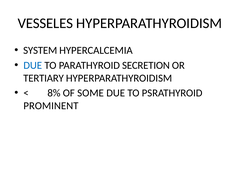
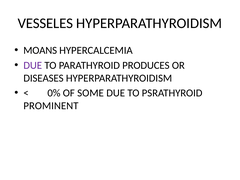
SYSTEM: SYSTEM -> MOANS
DUE at (33, 65) colour: blue -> purple
SECRETION: SECRETION -> PRODUCES
TERTIARY: TERTIARY -> DISEASES
8%: 8% -> 0%
